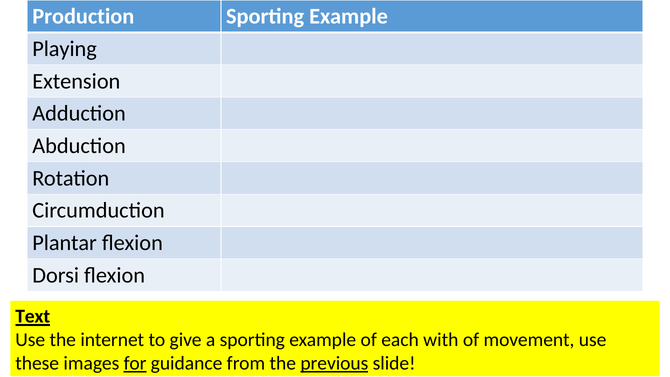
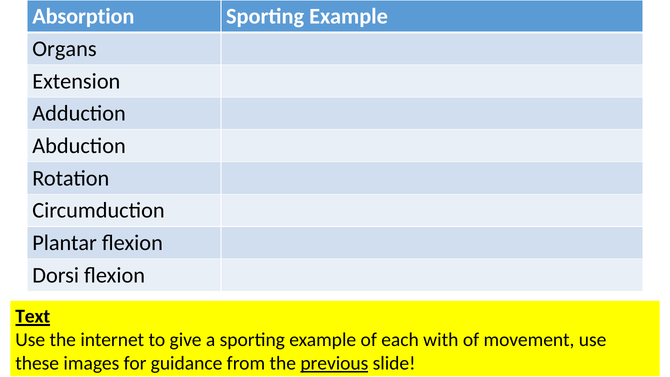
Production: Production -> Absorption
Playing: Playing -> Organs
for underline: present -> none
